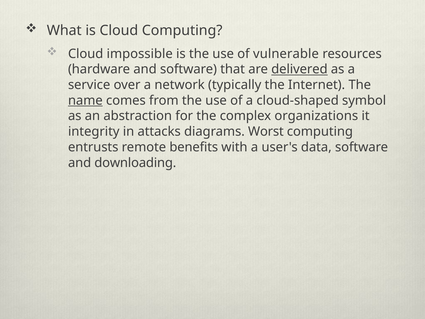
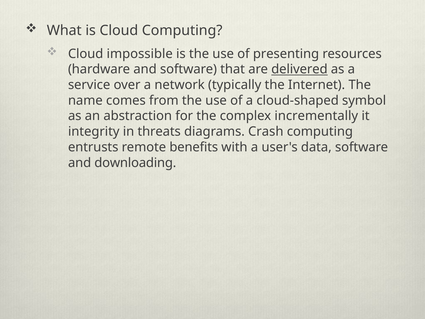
vulnerable: vulnerable -> presenting
name underline: present -> none
organizations: organizations -> incrementally
attacks: attacks -> threats
Worst: Worst -> Crash
